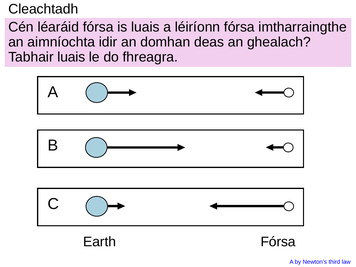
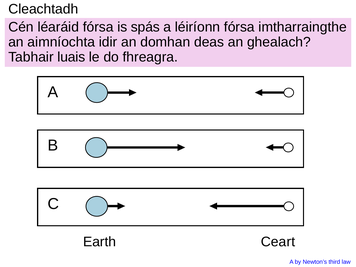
is luais: luais -> spás
Earth Fórsa: Fórsa -> Ceart
